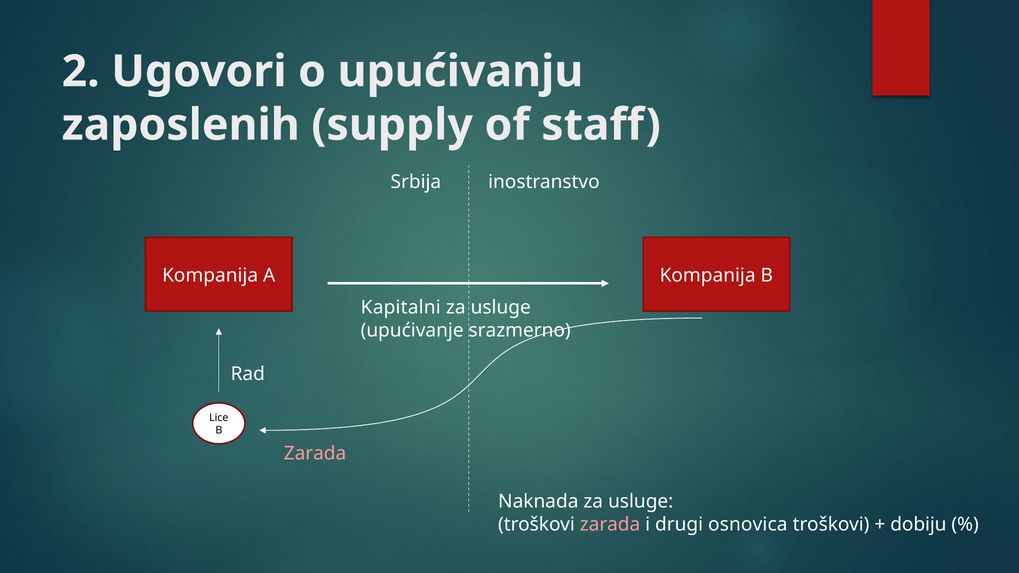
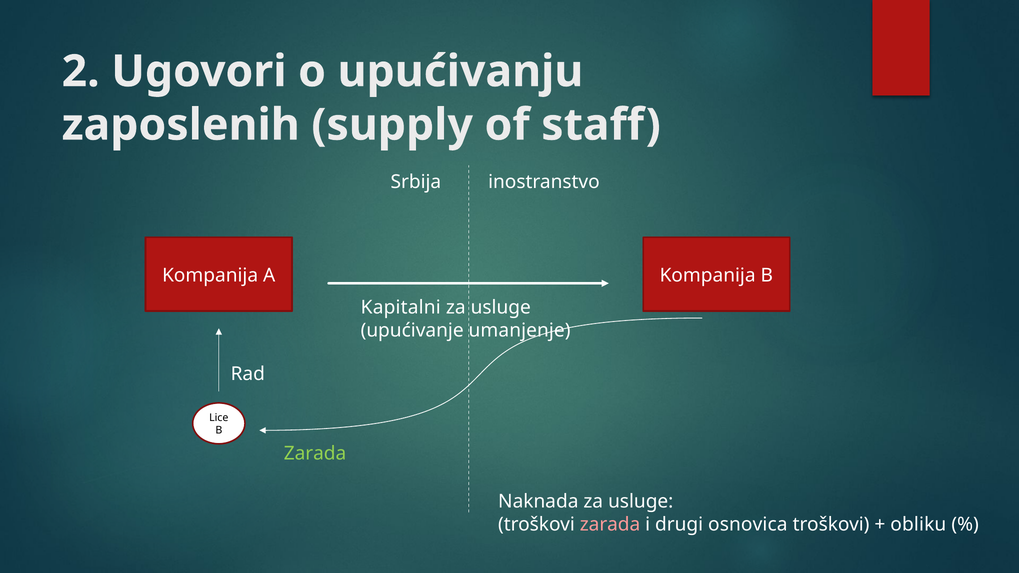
srazmerno: srazmerno -> umanjenje
Zarada at (315, 454) colour: pink -> light green
dobiju: dobiju -> obliku
